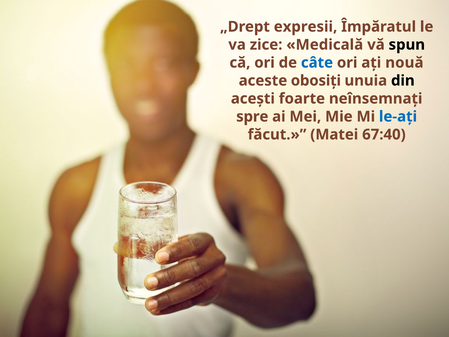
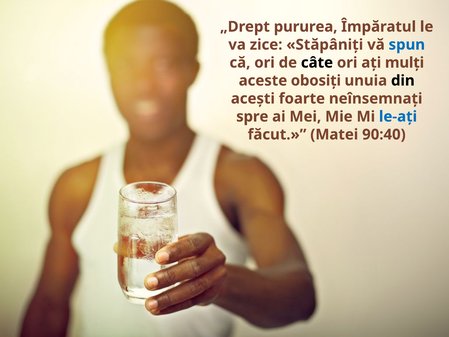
expresii: expresii -> pururea
Medicală: Medicală -> Stăpâniţi
spun colour: black -> blue
câte colour: blue -> black
nouă: nouă -> mulţi
67:40: 67:40 -> 90:40
